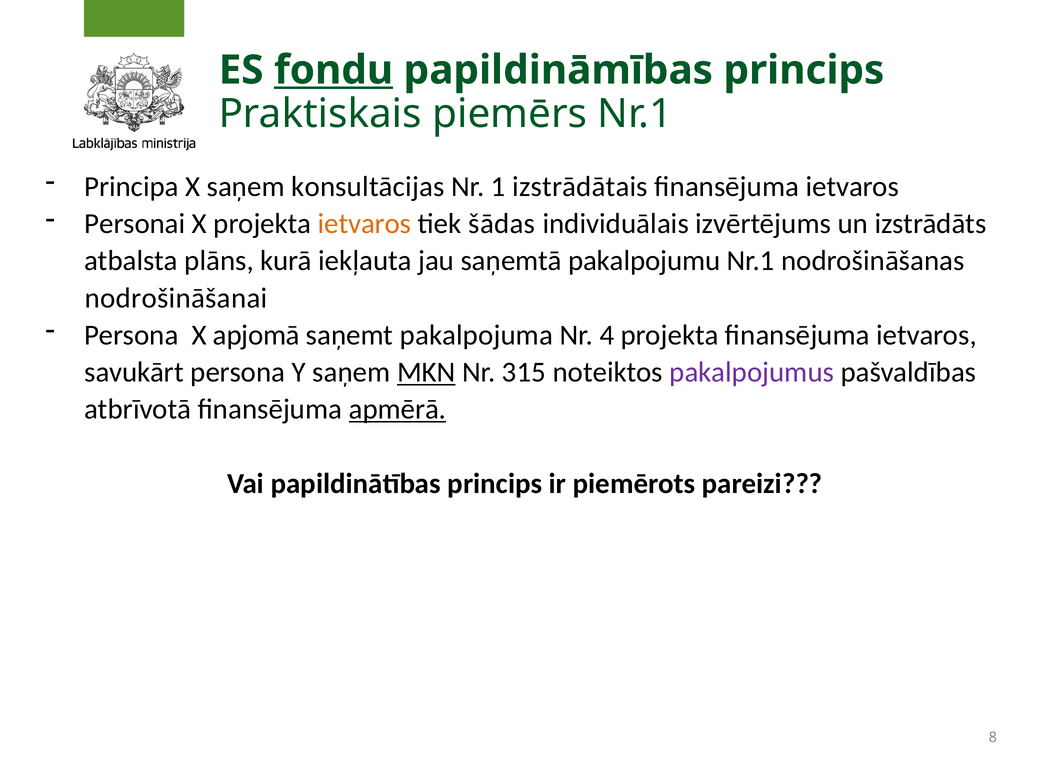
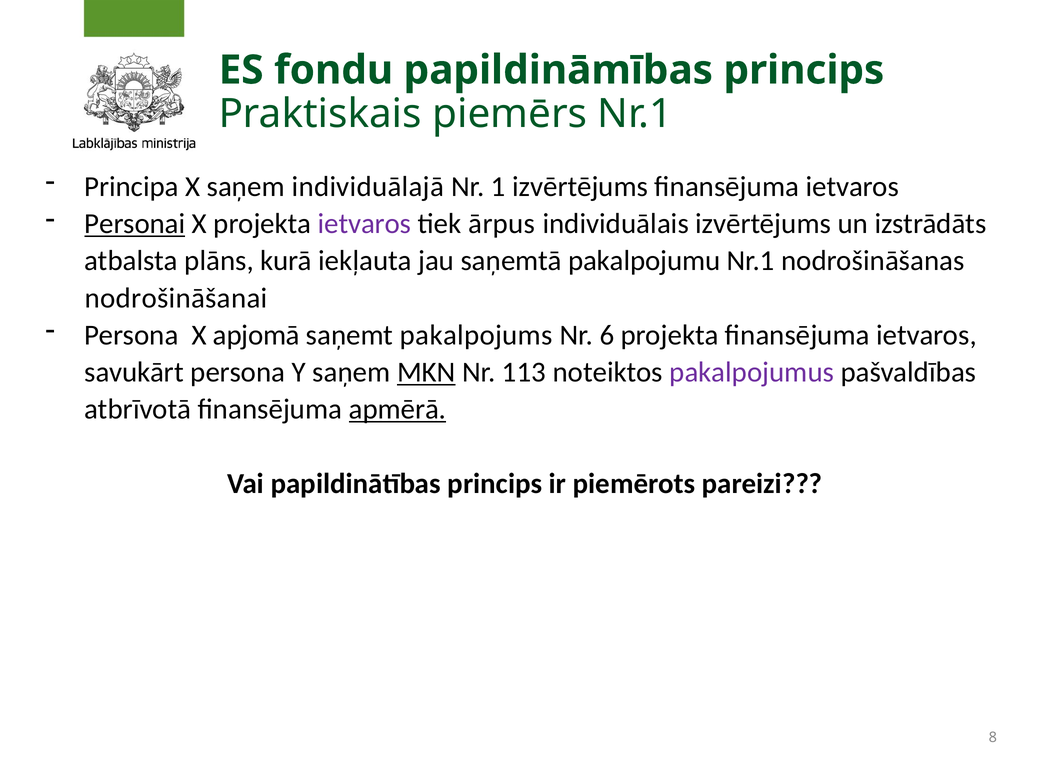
fondu underline: present -> none
konsultācijas: konsultācijas -> individuālajā
1 izstrādātais: izstrādātais -> izvērtējums
Personai underline: none -> present
ietvaros at (365, 224) colour: orange -> purple
šādas: šādas -> ārpus
pakalpojuma: pakalpojuma -> pakalpojums
4: 4 -> 6
315: 315 -> 113
